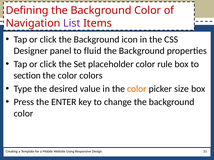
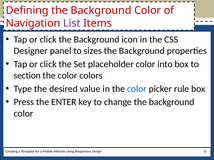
fluid: fluid -> sizes
rule: rule -> into
color at (137, 89) colour: orange -> blue
size: size -> rule
